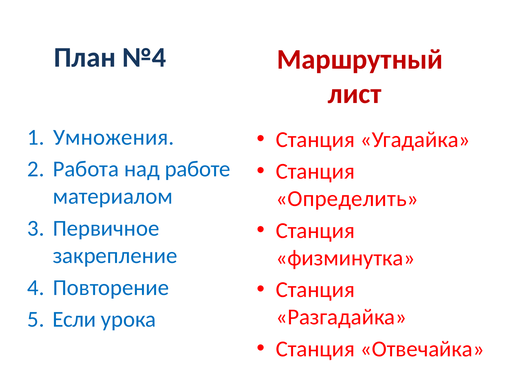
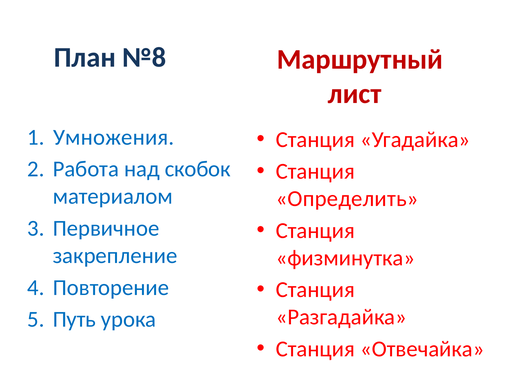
№4: №4 -> №8
работе: работе -> скобок
Если: Если -> Путь
